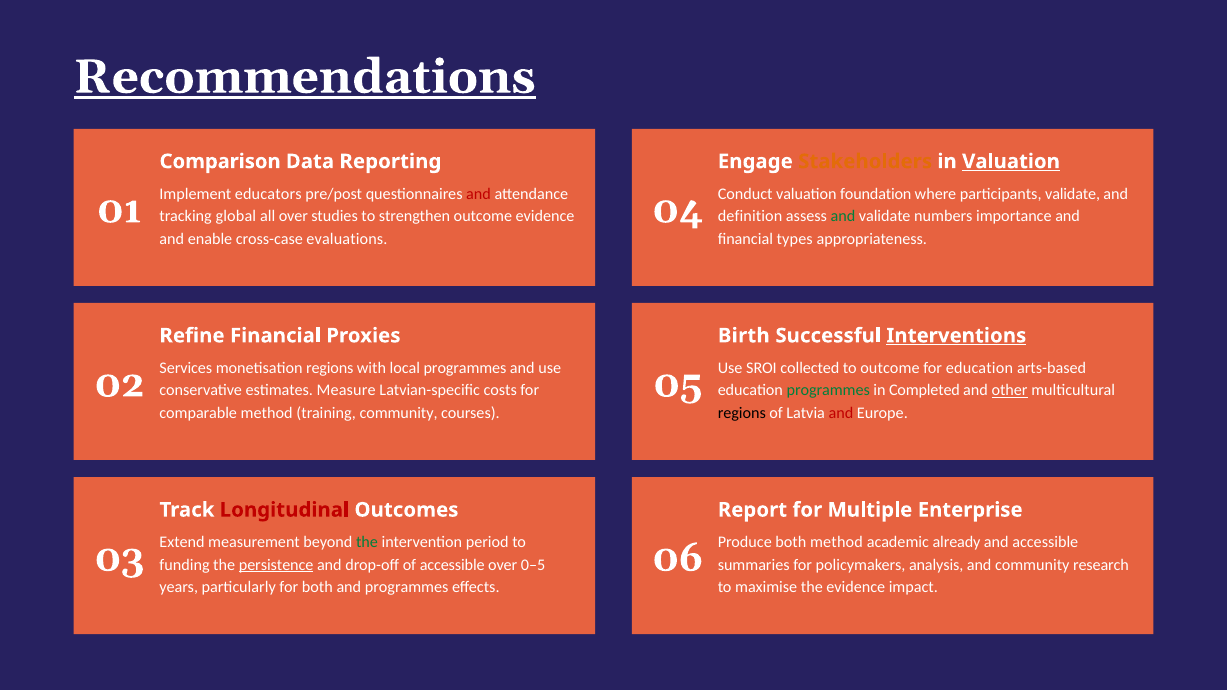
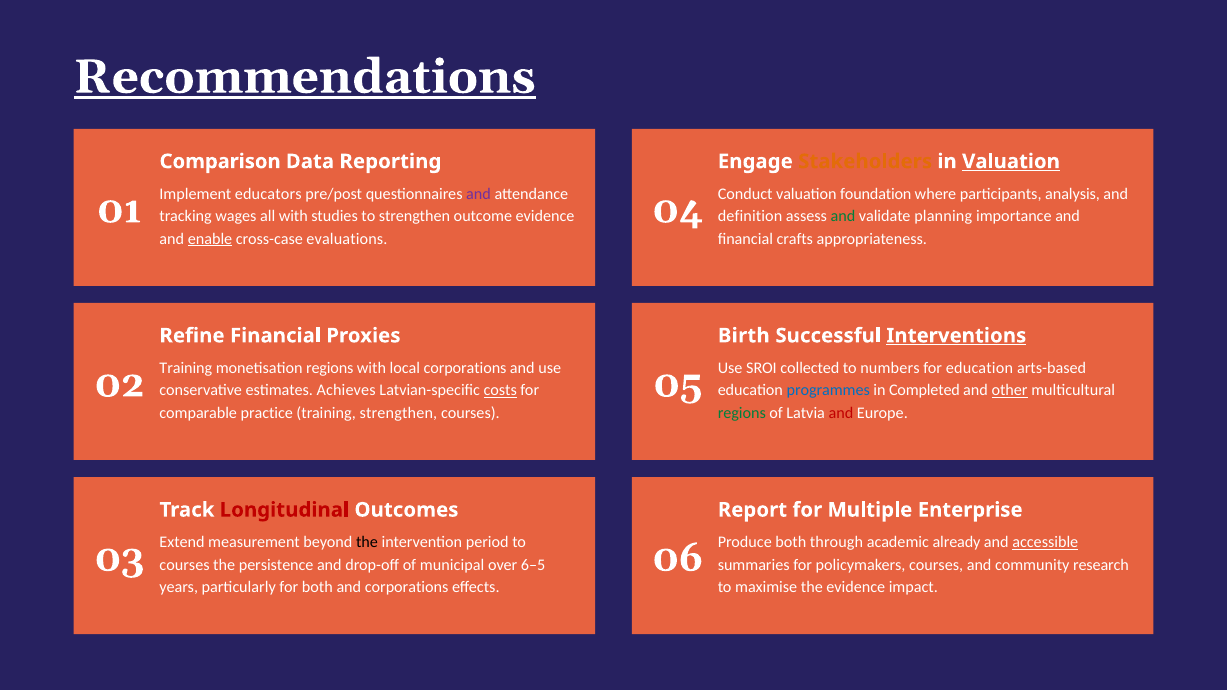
and at (479, 194) colour: red -> purple
participants validate: validate -> analysis
global: global -> wages
all over: over -> with
numbers: numbers -> planning
enable underline: none -> present
types: types -> crafts
Services at (186, 368): Services -> Training
local programmes: programmes -> corporations
to outcome: outcome -> numbers
Measure: Measure -> Achieves
costs underline: none -> present
programmes at (828, 391) colour: green -> blue
comparable method: method -> practice
training community: community -> strengthen
regions at (742, 413) colour: black -> green
the at (367, 543) colour: green -> black
both method: method -> through
accessible at (1045, 543) underline: none -> present
funding at (185, 565): funding -> courses
persistence underline: present -> none
of accessible: accessible -> municipal
0–5: 0–5 -> 6–5
policymakers analysis: analysis -> courses
and programmes: programmes -> corporations
